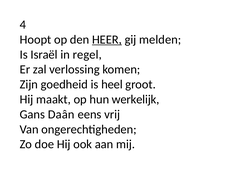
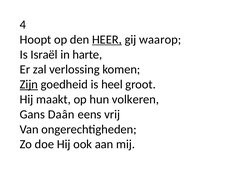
melden: melden -> waarop
regel: regel -> harte
Zijn underline: none -> present
werkelijk: werkelijk -> volkeren
